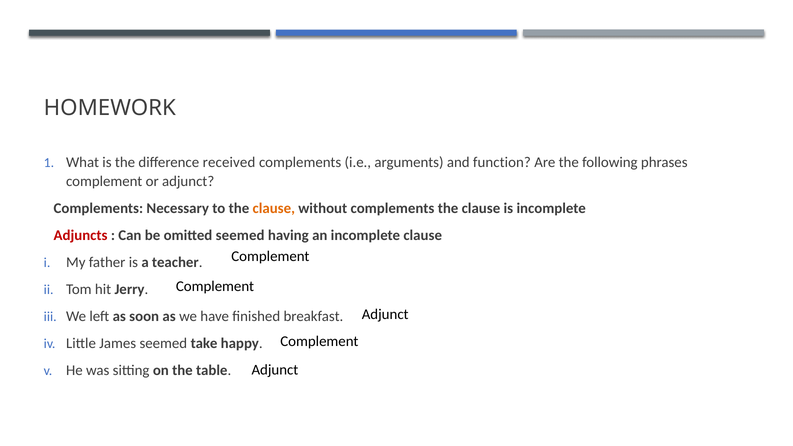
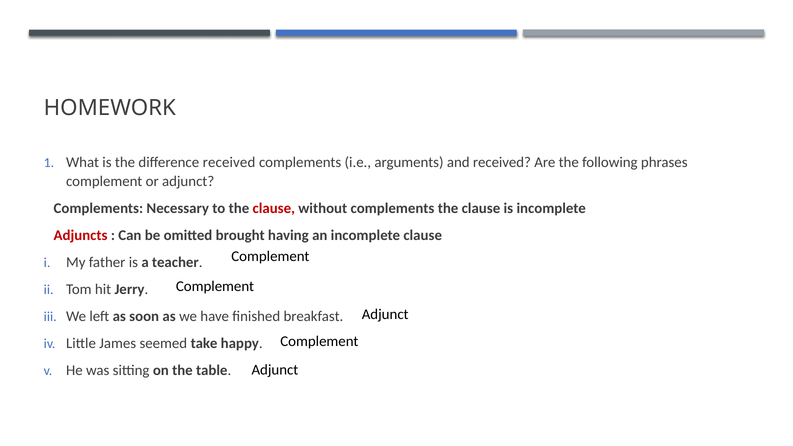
and function: function -> received
clause at (274, 208) colour: orange -> red
omitted seemed: seemed -> brought
